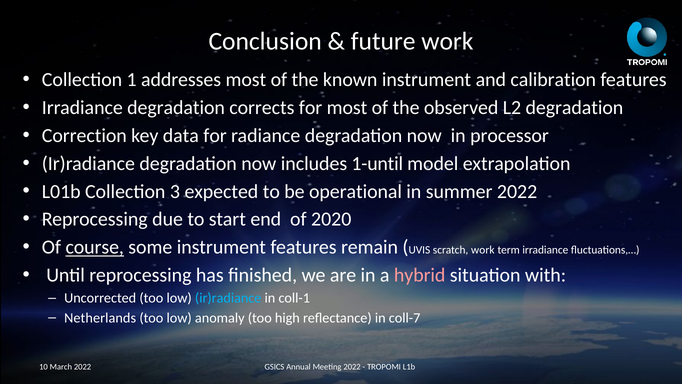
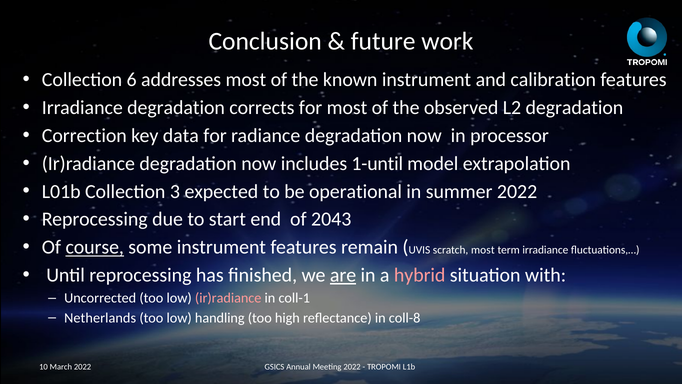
1: 1 -> 6
2020: 2020 -> 2043
scratch work: work -> most
are underline: none -> present
ir)radiance at (228, 298) colour: light blue -> pink
anomaly: anomaly -> handling
coll-7: coll-7 -> coll-8
